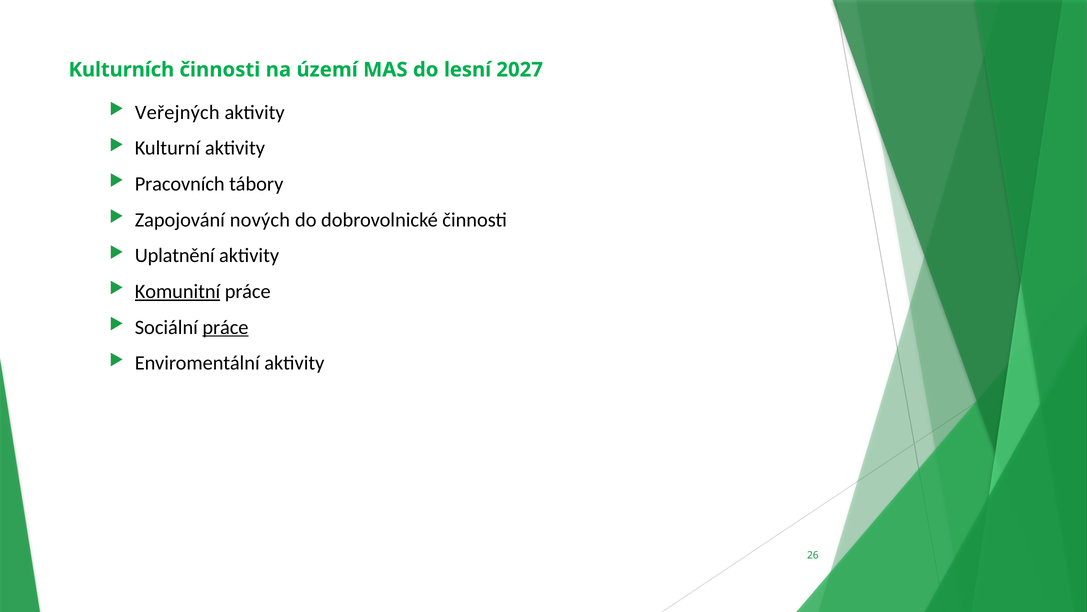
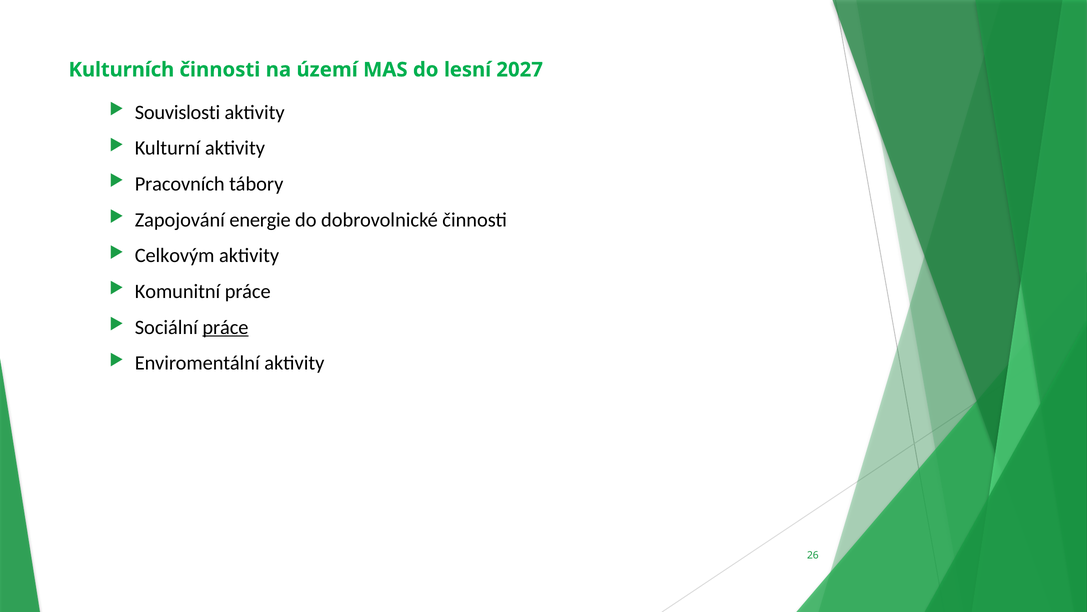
Veřejných: Veřejných -> Souvislosti
nových: nových -> energie
Uplatnění: Uplatnění -> Celkovým
Komunitní underline: present -> none
